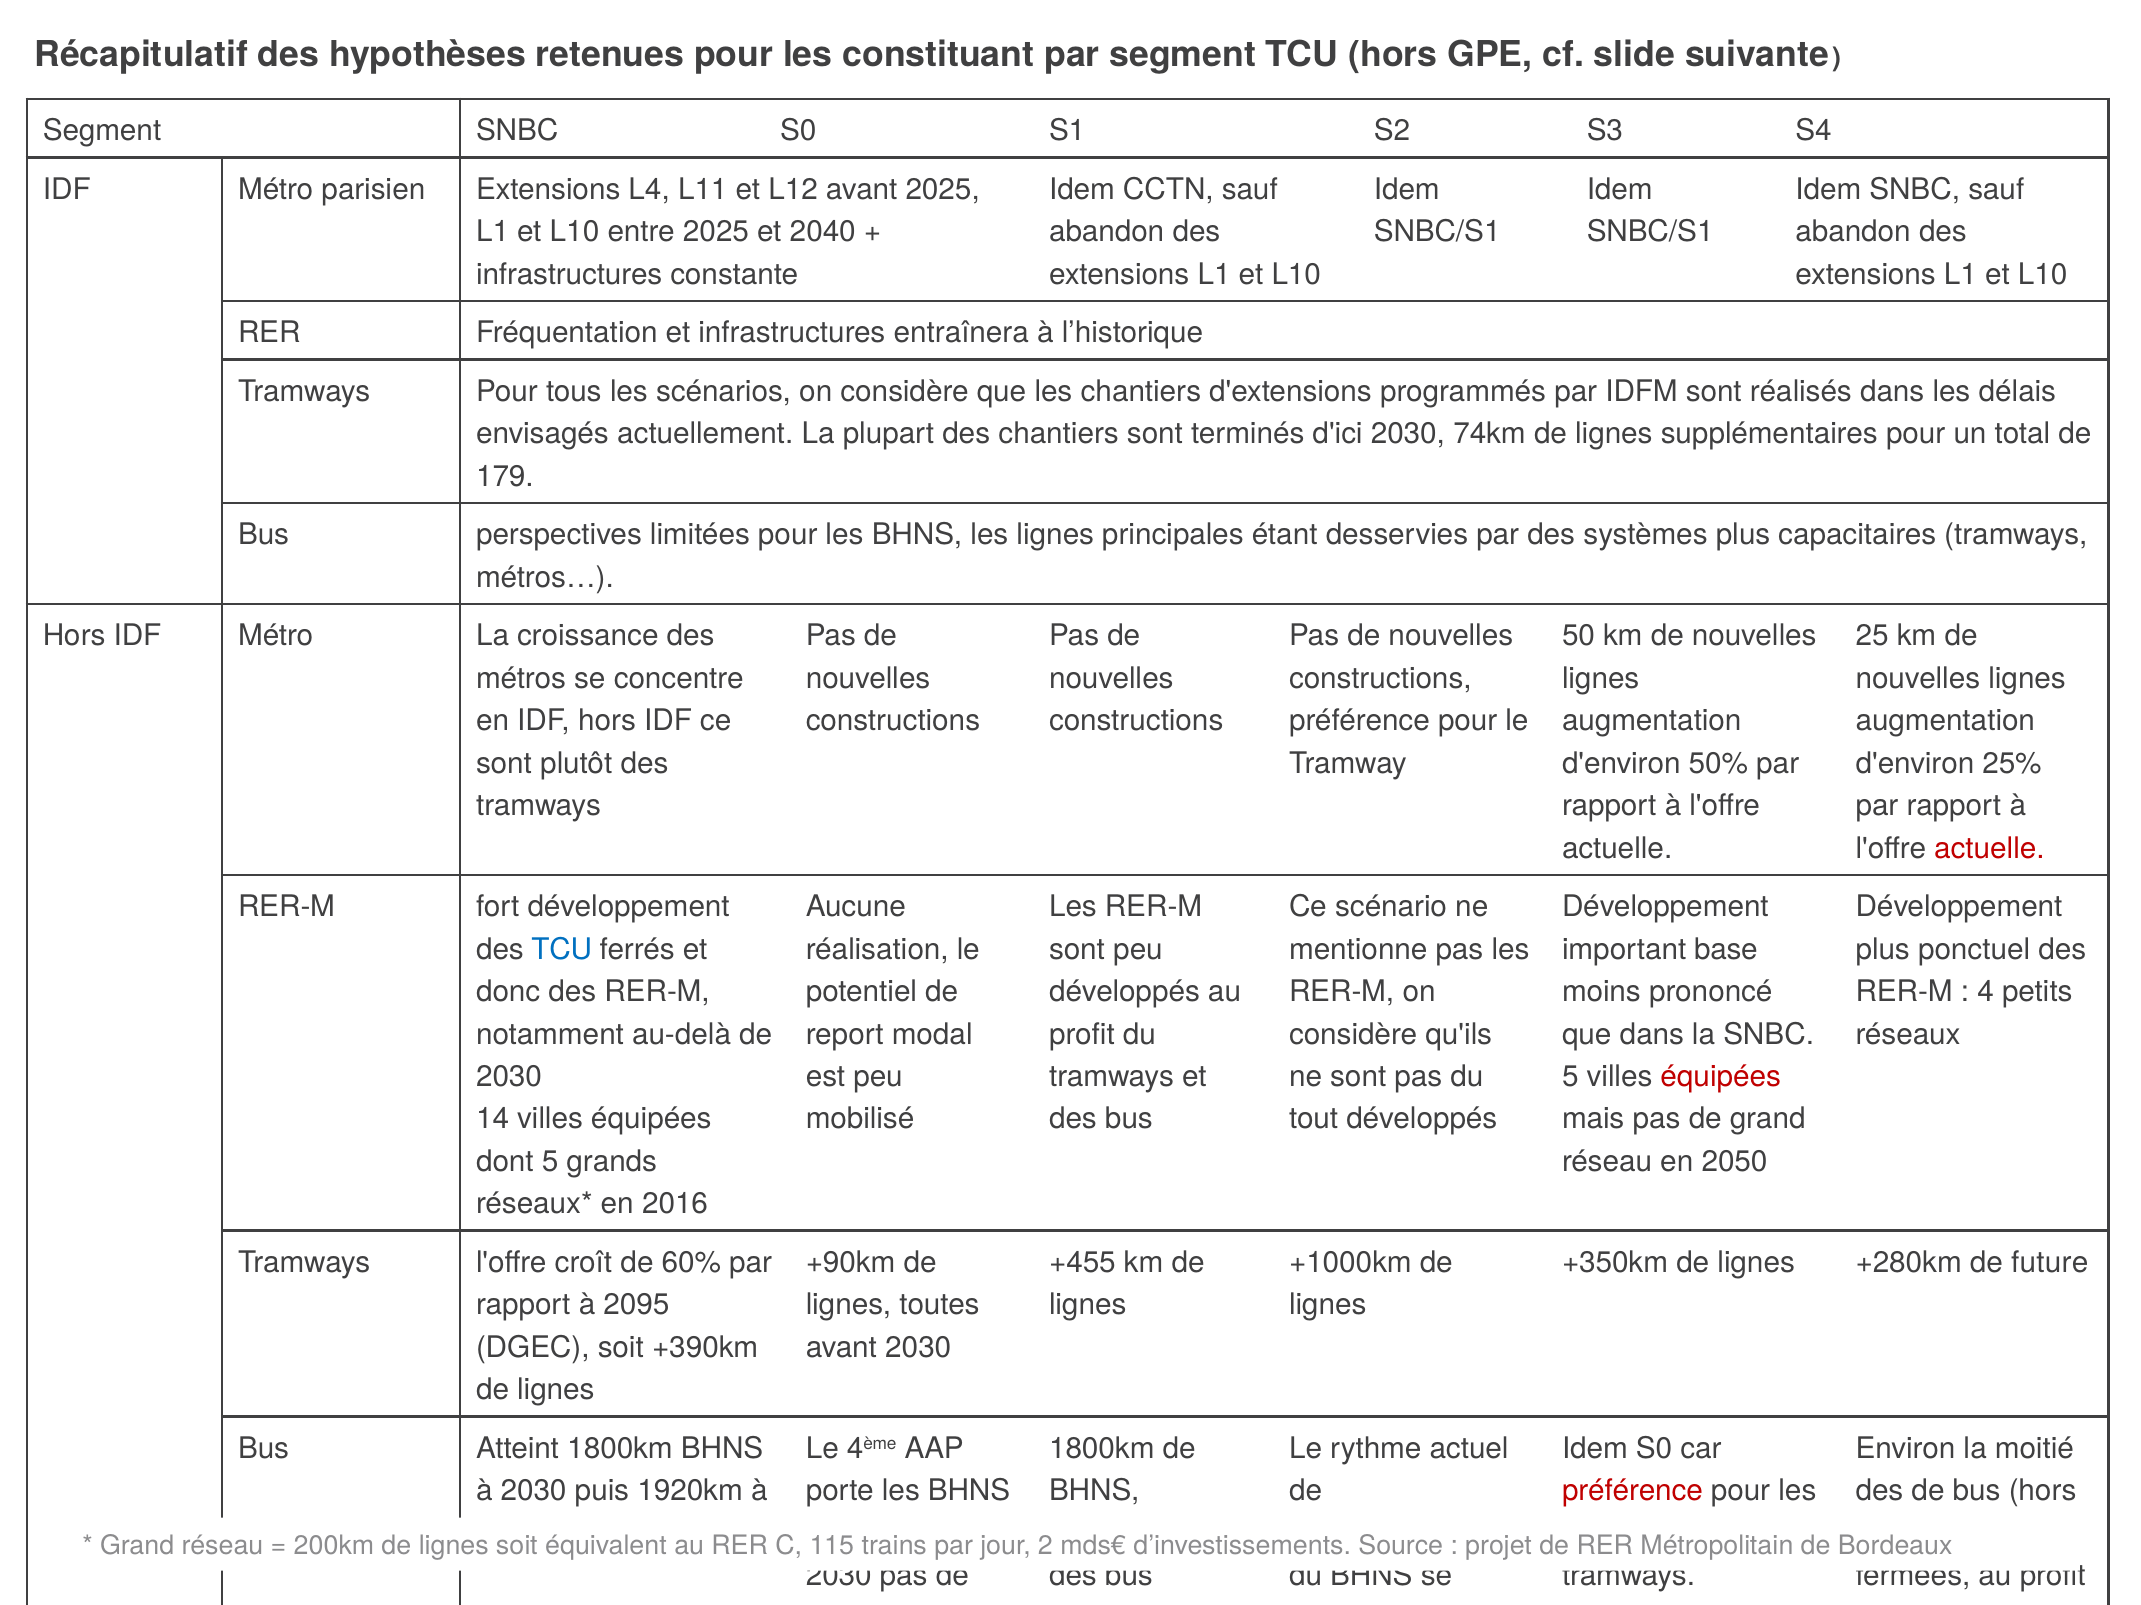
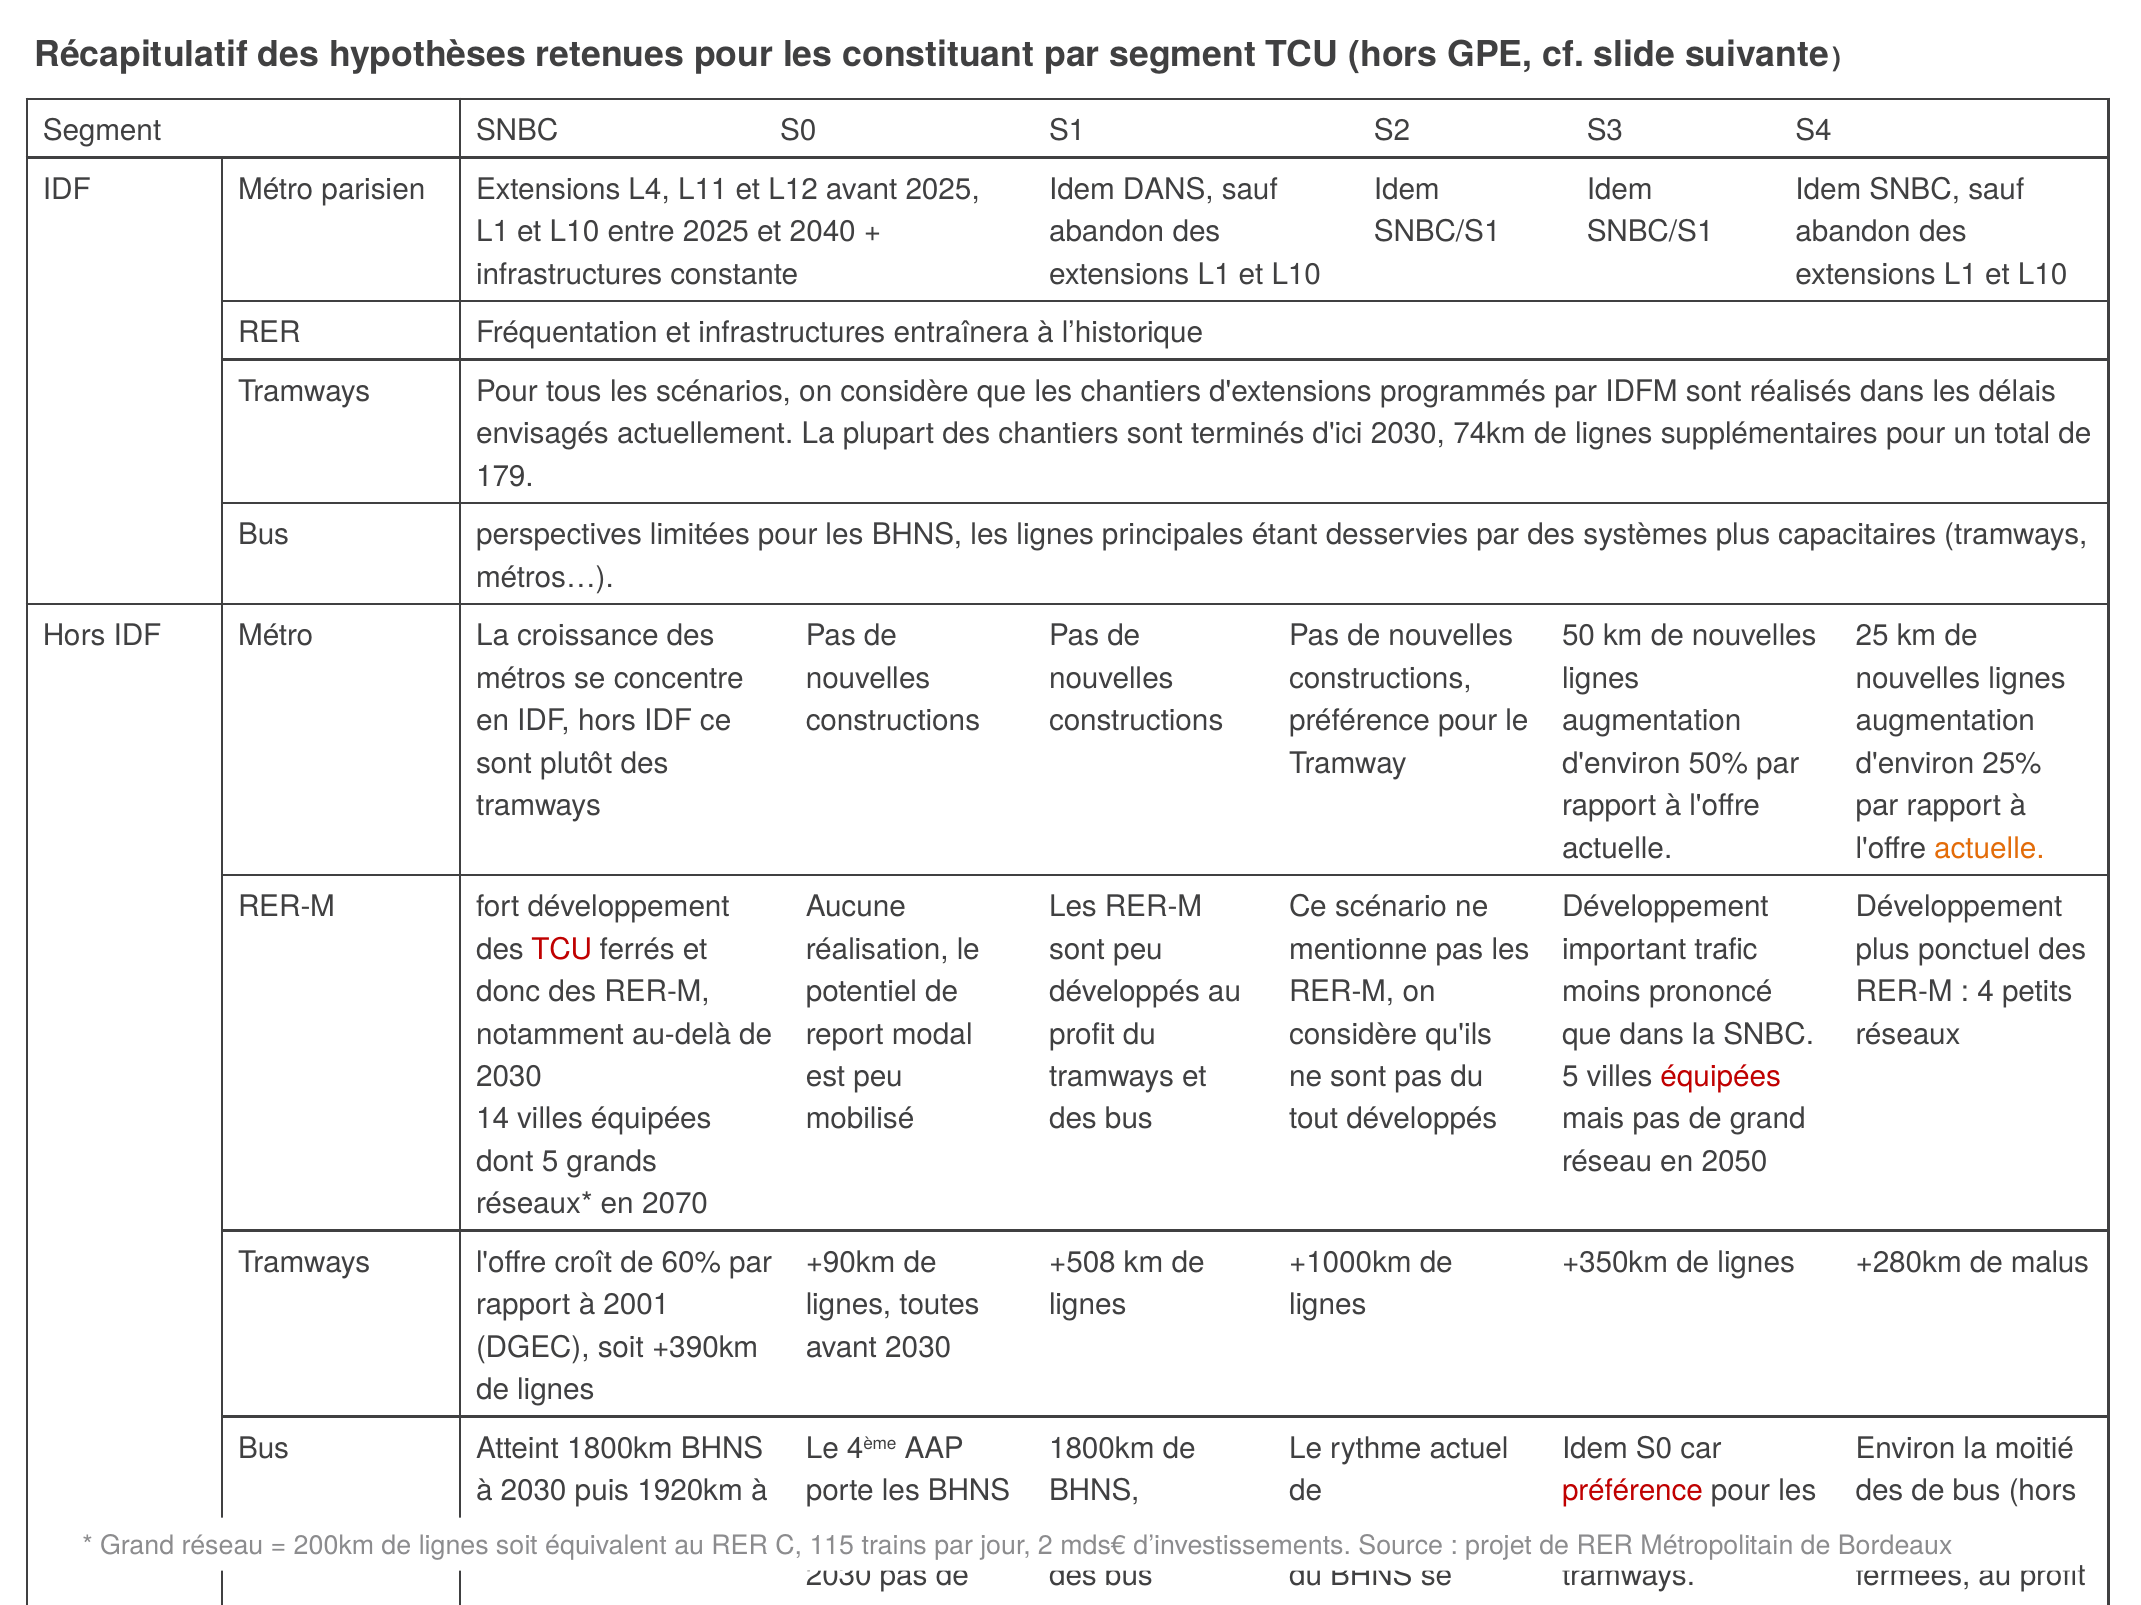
Idem CCTN: CCTN -> DANS
actuelle at (1989, 849) colour: red -> orange
TCU at (562, 950) colour: blue -> red
base: base -> trafic
2016: 2016 -> 2070
+455: +455 -> +508
future: future -> malus
2095: 2095 -> 2001
